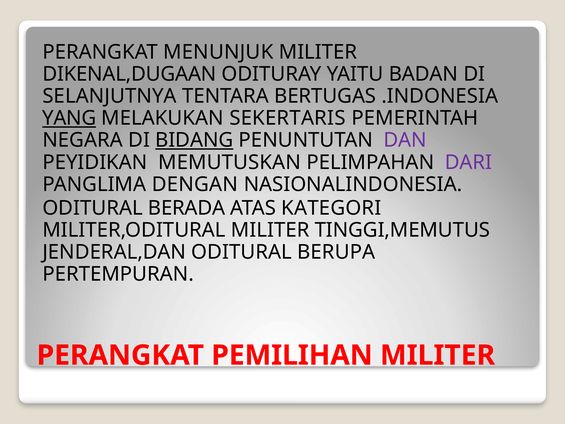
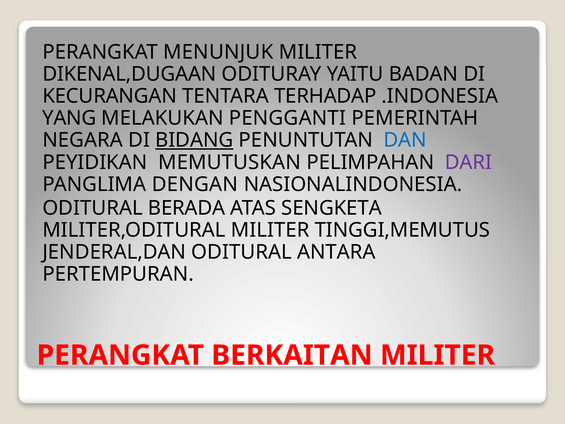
SELANJUTNYA: SELANJUTNYA -> KECURANGAN
BERTUGAS: BERTUGAS -> TERHADAP
YANG underline: present -> none
SEKERTARIS: SEKERTARIS -> PENGGANTI
DAN colour: purple -> blue
KATEGORI: KATEGORI -> SENGKETA
BERUPA: BERUPA -> ANTARA
PEMILIHAN: PEMILIHAN -> BERKAITAN
